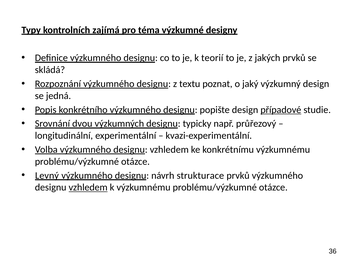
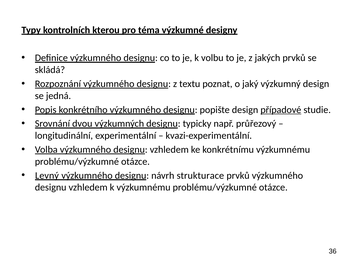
zajímá: zajímá -> kterou
teorií: teorií -> volbu
vzhledem at (88, 187) underline: present -> none
